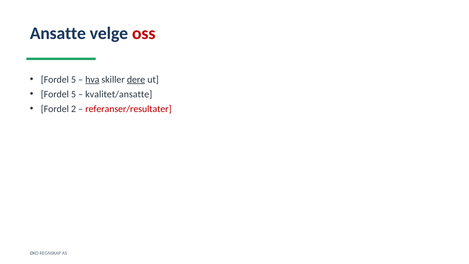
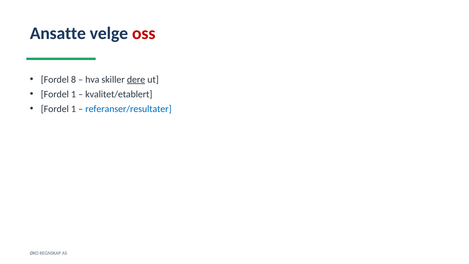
5 at (74, 79): 5 -> 8
hva underline: present -> none
5 at (74, 94): 5 -> 1
kvalitet/ansatte: kvalitet/ansatte -> kvalitet/etablert
2 at (74, 109): 2 -> 1
referanser/resultater colour: red -> blue
